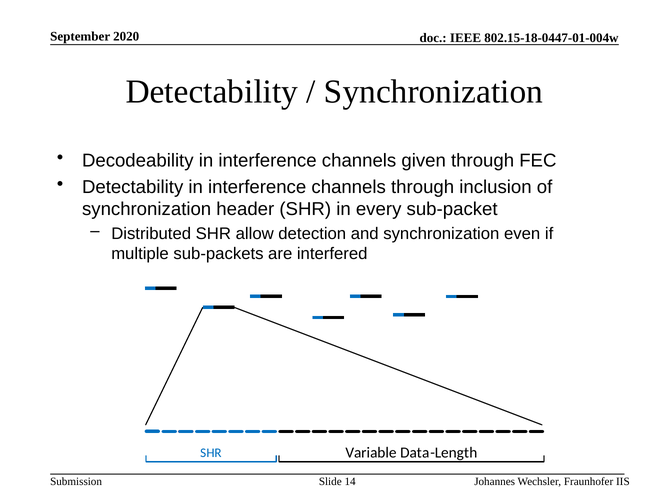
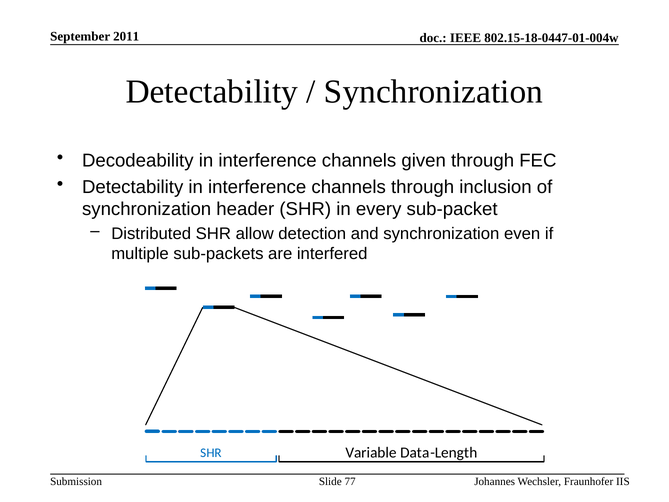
2020: 2020 -> 2011
14: 14 -> 77
